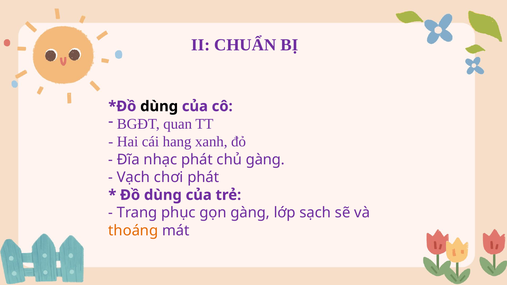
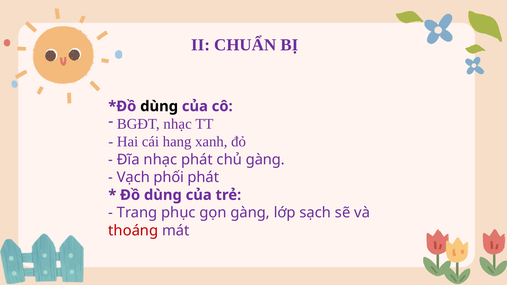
BGĐT quan: quan -> nhạc
chơi: chơi -> phối
thoáng colour: orange -> red
